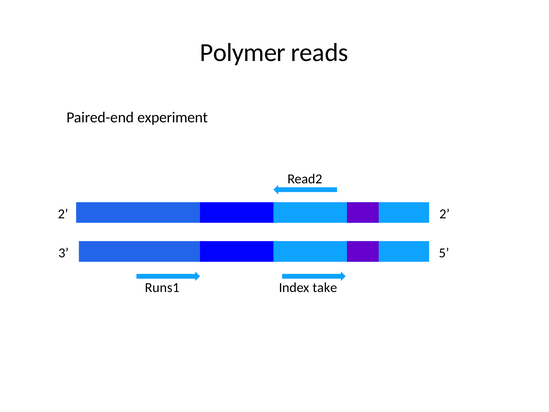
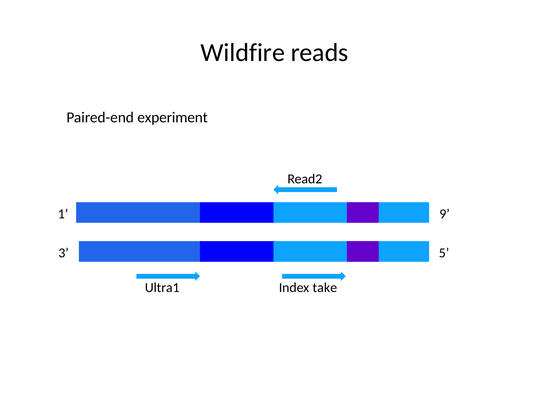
Polymer: Polymer -> Wildfire
2 at (63, 214): 2 -> 1
2 at (445, 214): 2 -> 9
Runs1: Runs1 -> Ultra1
